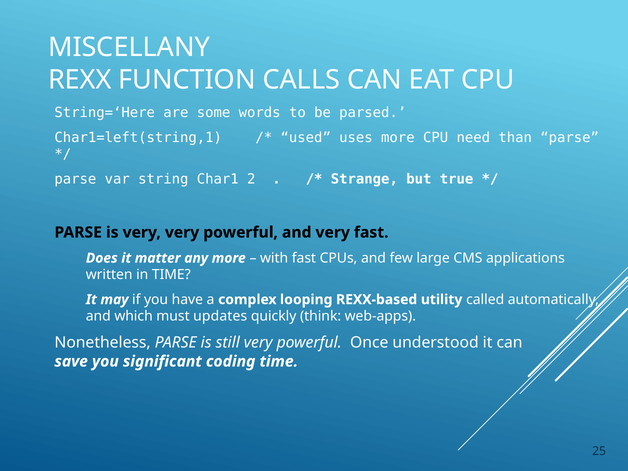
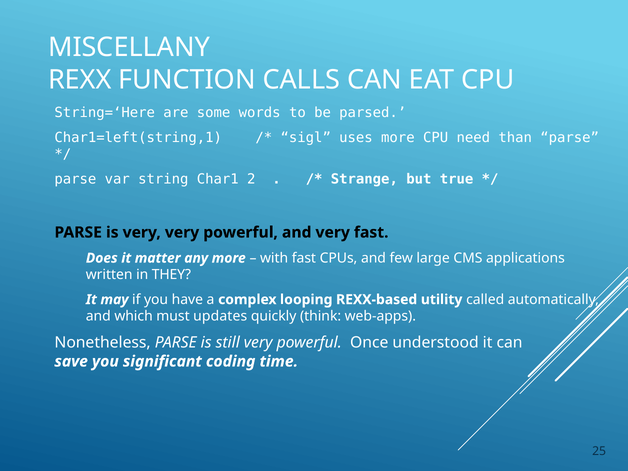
used: used -> sigl
in TIME: TIME -> THEY
